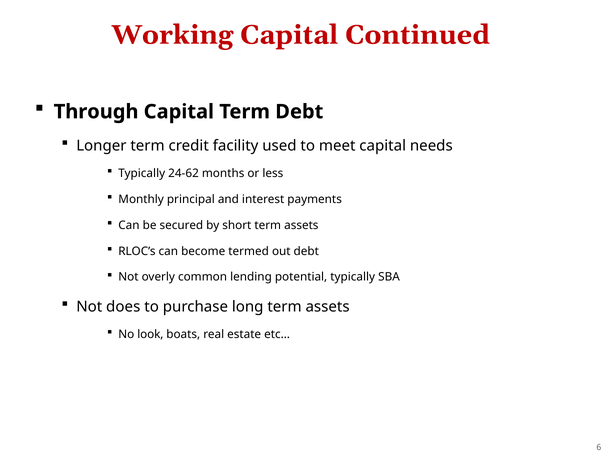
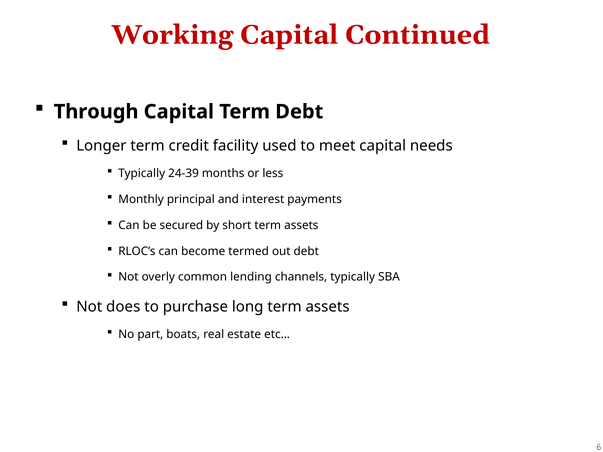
24-62: 24-62 -> 24-39
potential: potential -> channels
look: look -> part
